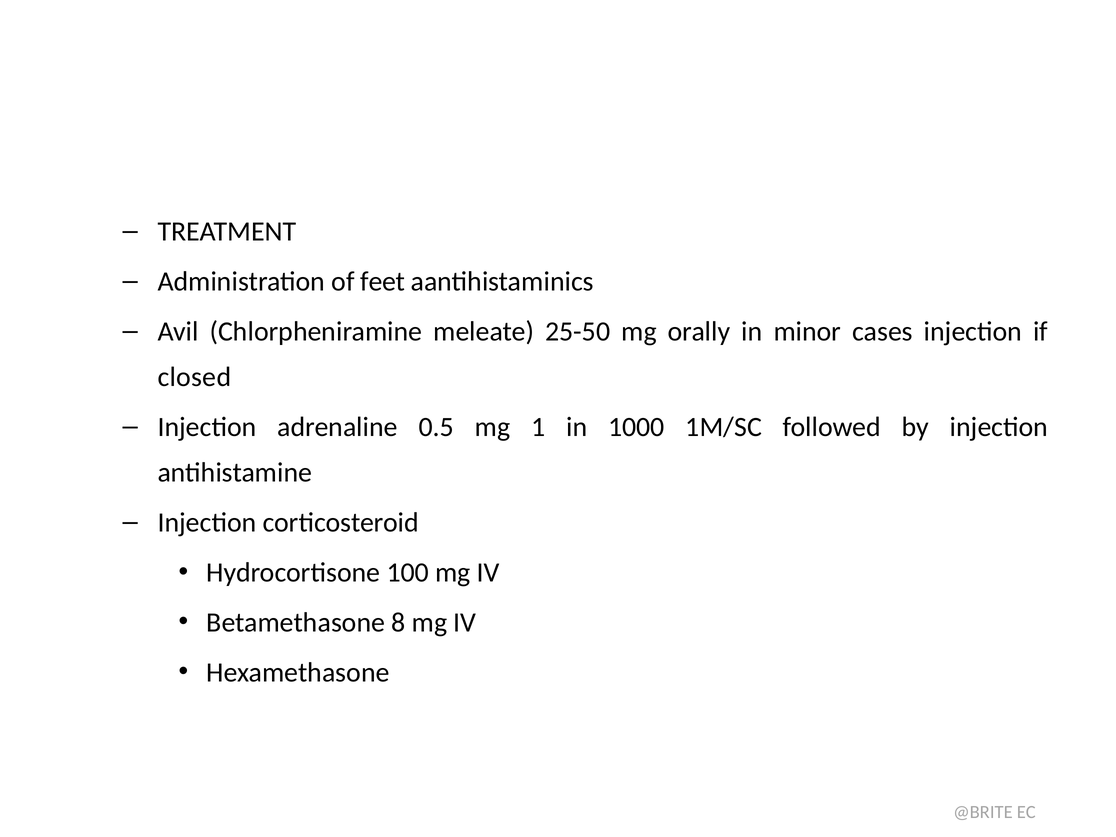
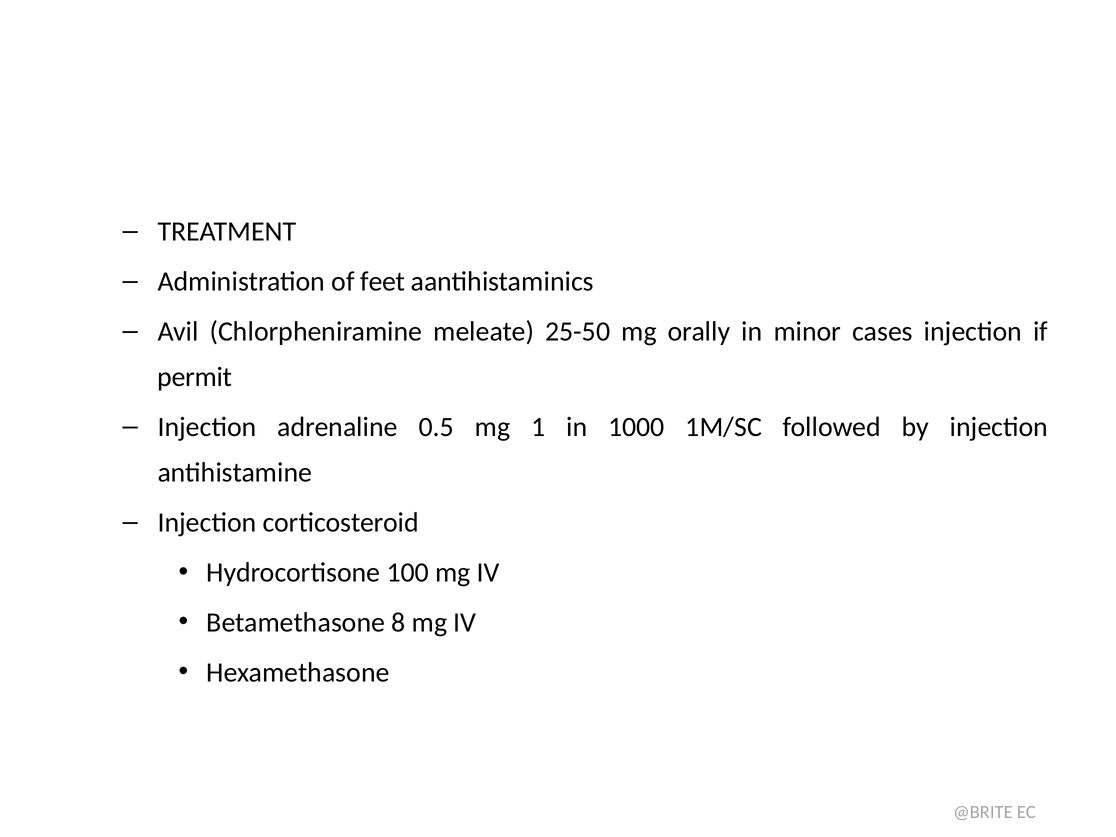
closed: closed -> permit
